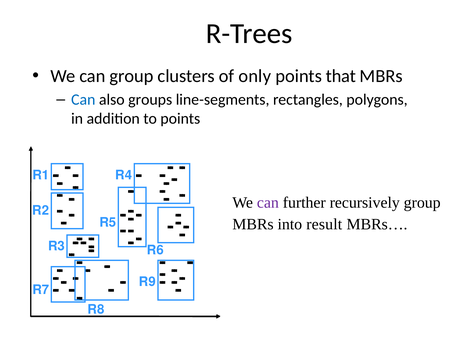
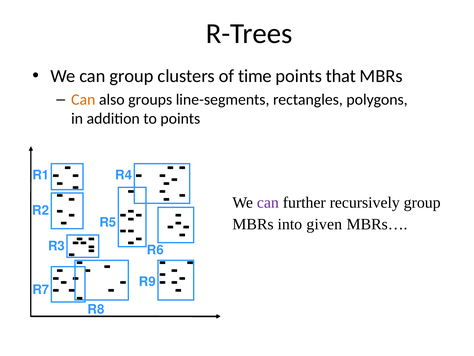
only: only -> time
Can at (83, 100) colour: blue -> orange
result: result -> given
